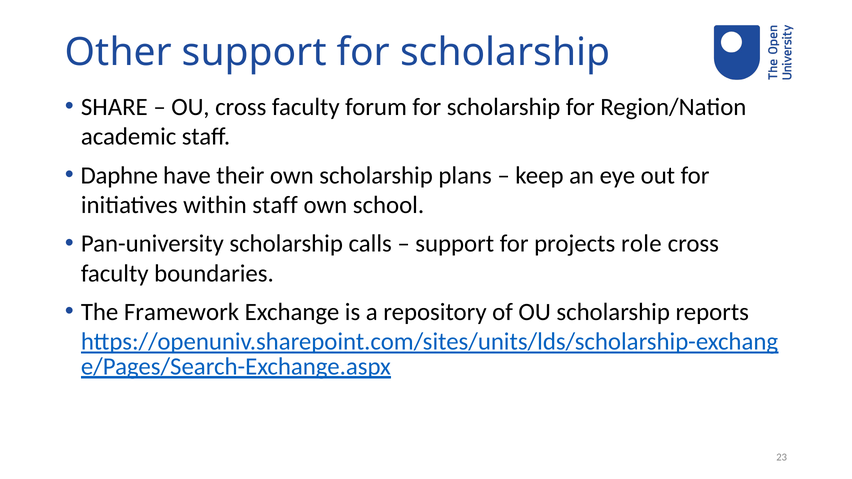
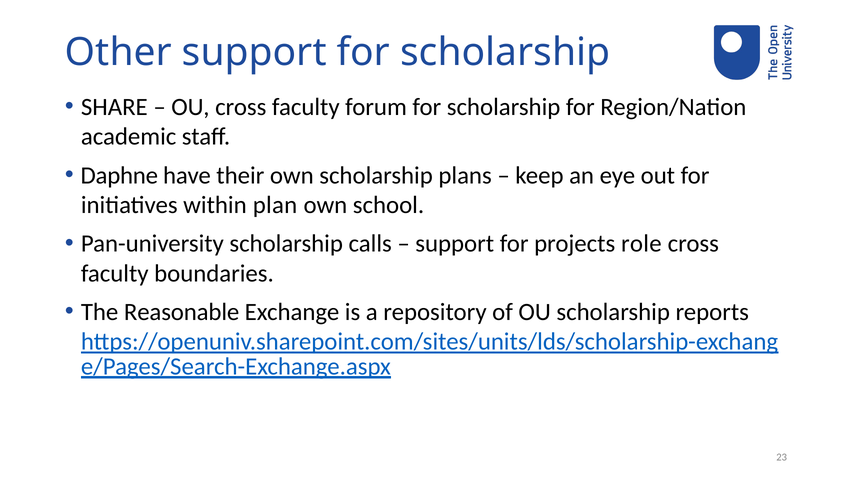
within staff: staff -> plan
Framework: Framework -> Reasonable
